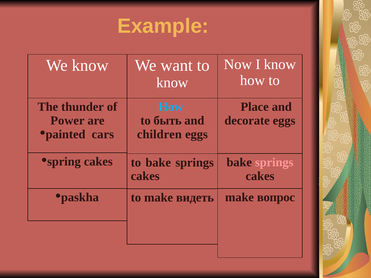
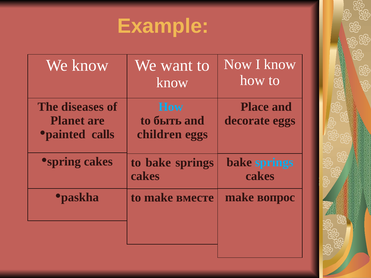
thunder: thunder -> diseases
Power: Power -> Planet
cars: cars -> calls
springs at (274, 163) colour: pink -> light blue
видеть: видеть -> вместе
